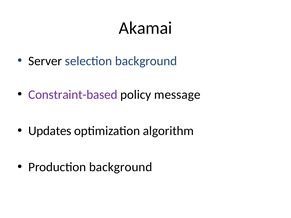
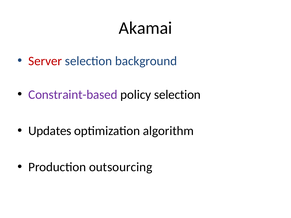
Server colour: black -> red
policy message: message -> selection
Production background: background -> outsourcing
